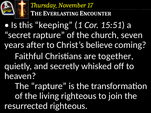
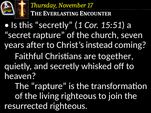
this keeping: keeping -> secretly
believe: believe -> instead
